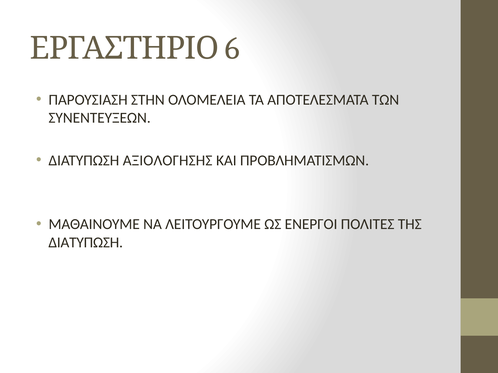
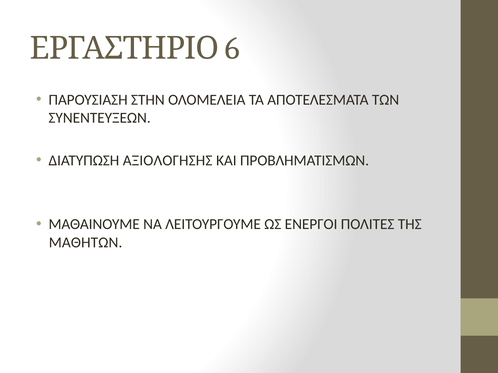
ΔΙΑΤΥΠΩΣΗ at (86, 243): ΔΙΑΤΥΠΩΣΗ -> ΜΑΘΗΤΩΝ
